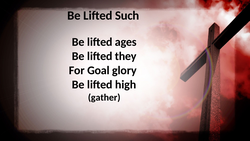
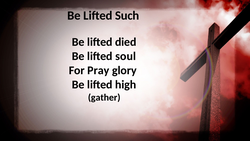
ages: ages -> died
they: they -> soul
Goal: Goal -> Pray
